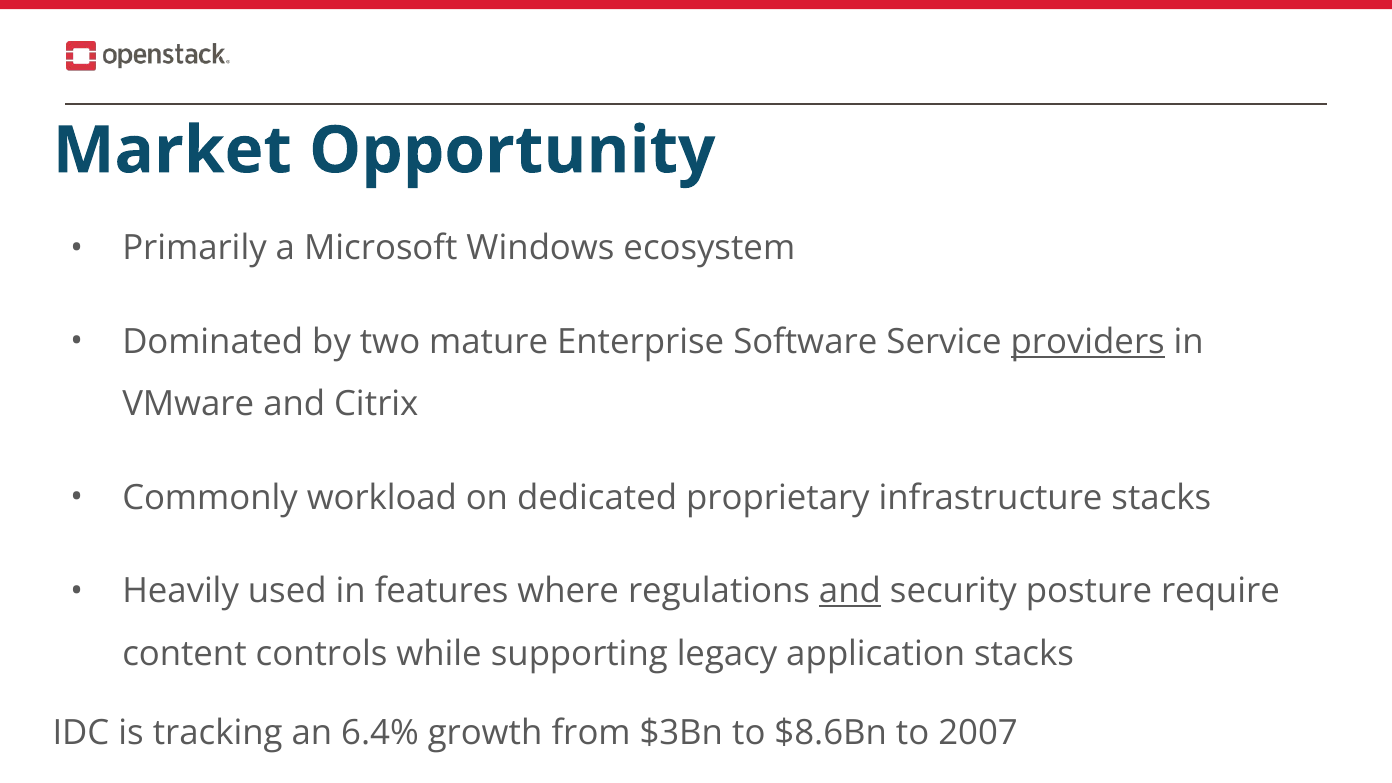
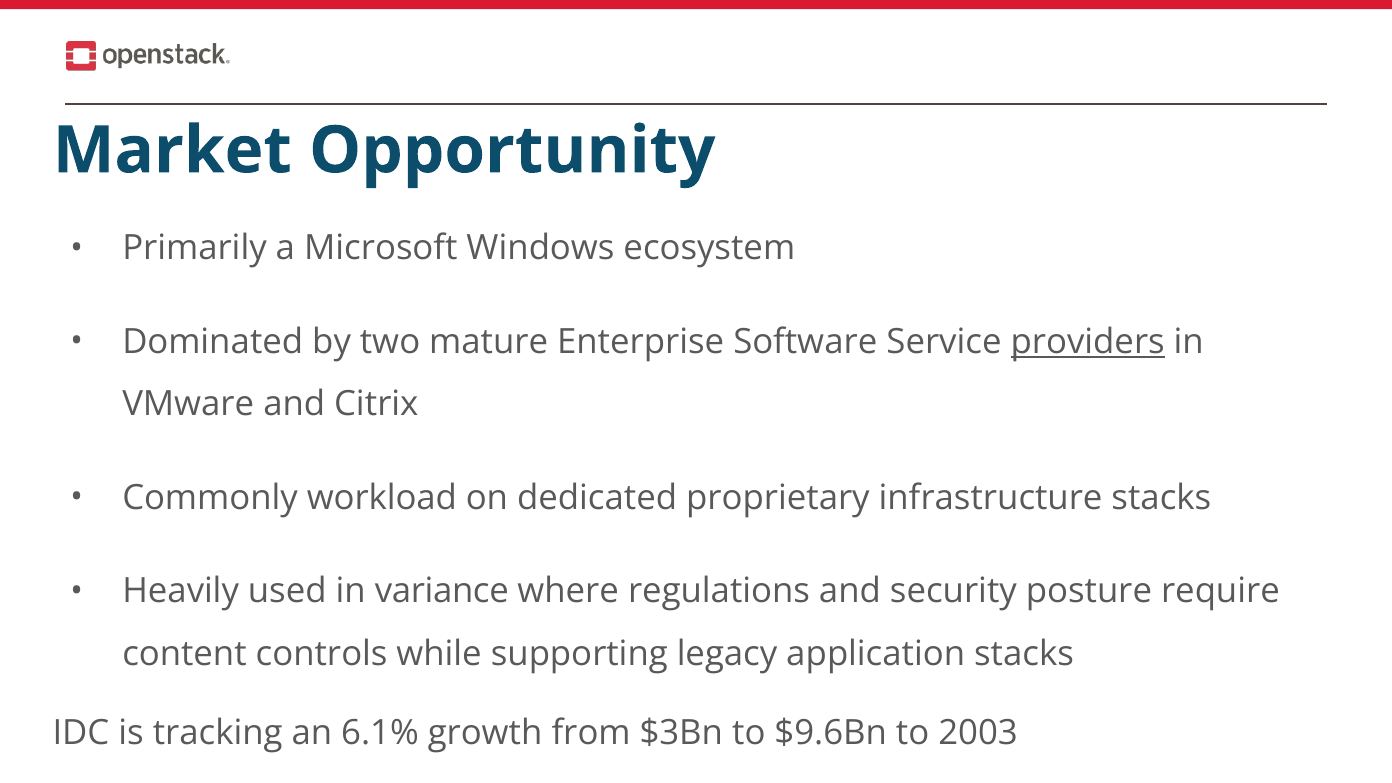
features: features -> variance
and at (850, 591) underline: present -> none
6.4%: 6.4% -> 6.1%
$8.6Bn: $8.6Bn -> $9.6Bn
2007: 2007 -> 2003
